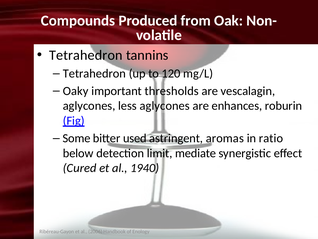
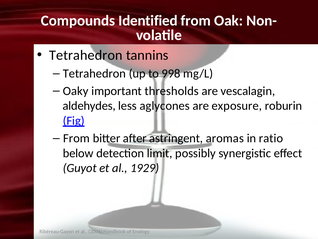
Produced: Produced -> Identified
120: 120 -> 998
aglycones at (89, 106): aglycones -> aldehydes
enhances: enhances -> exposure
Some at (77, 138): Some -> From
used: used -> after
mediate: mediate -> possibly
Cured: Cured -> Guyot
1940: 1940 -> 1929
